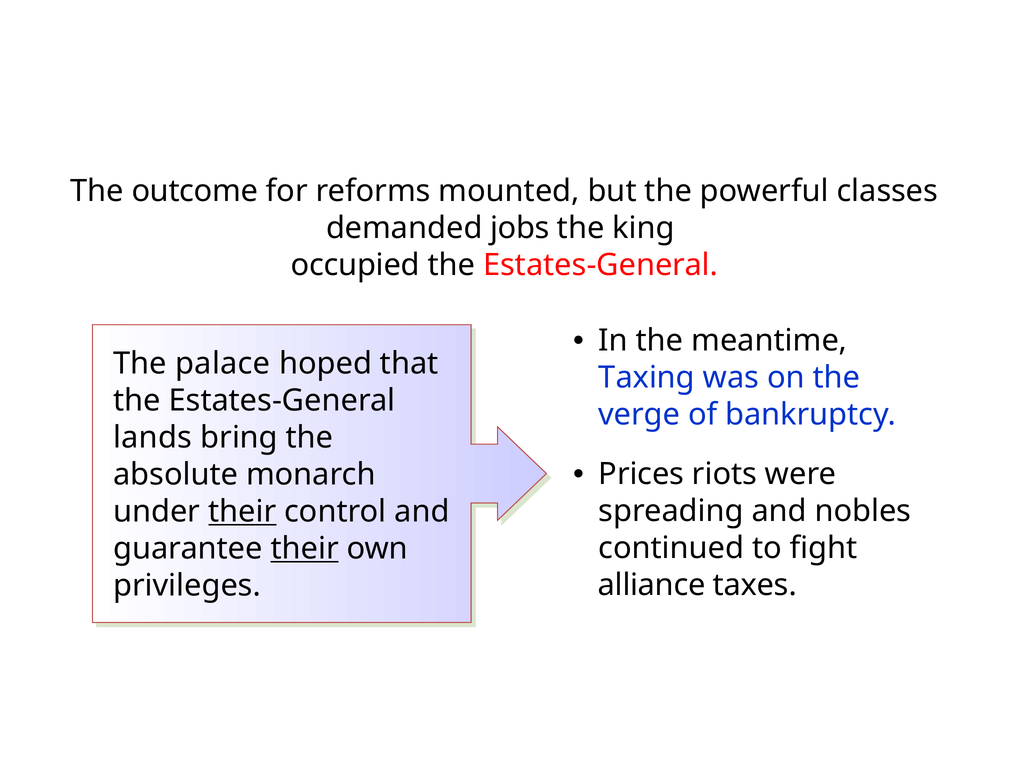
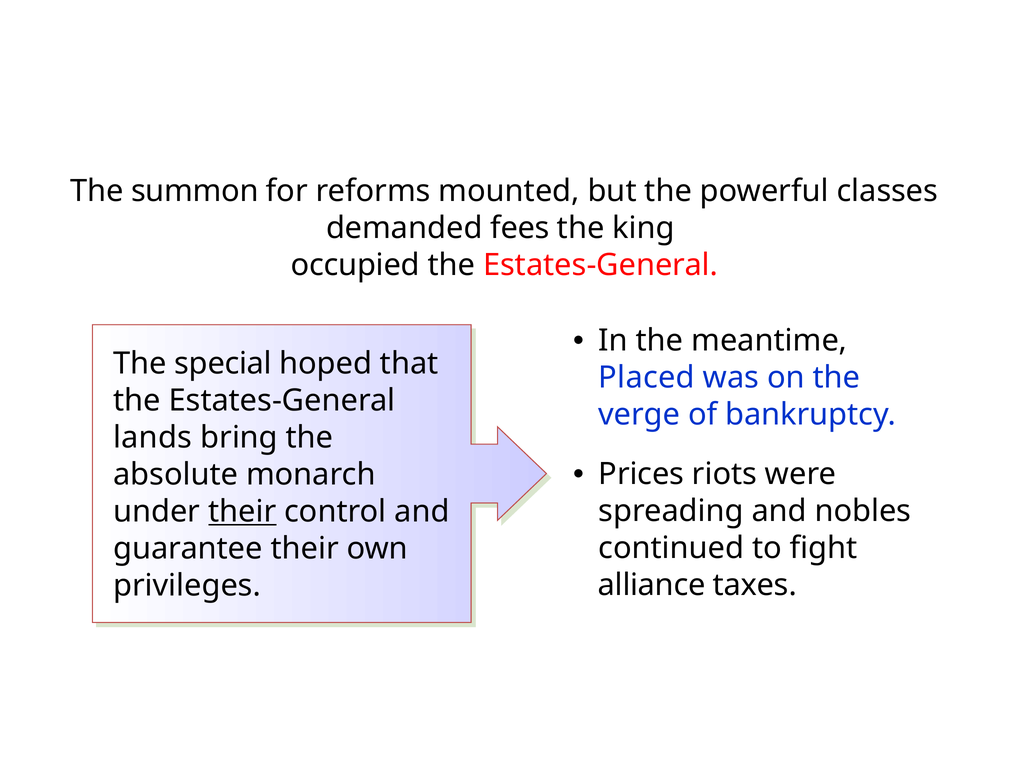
outcome: outcome -> summon
jobs: jobs -> fees
palace: palace -> special
Taxing: Taxing -> Placed
their at (305, 548) underline: present -> none
